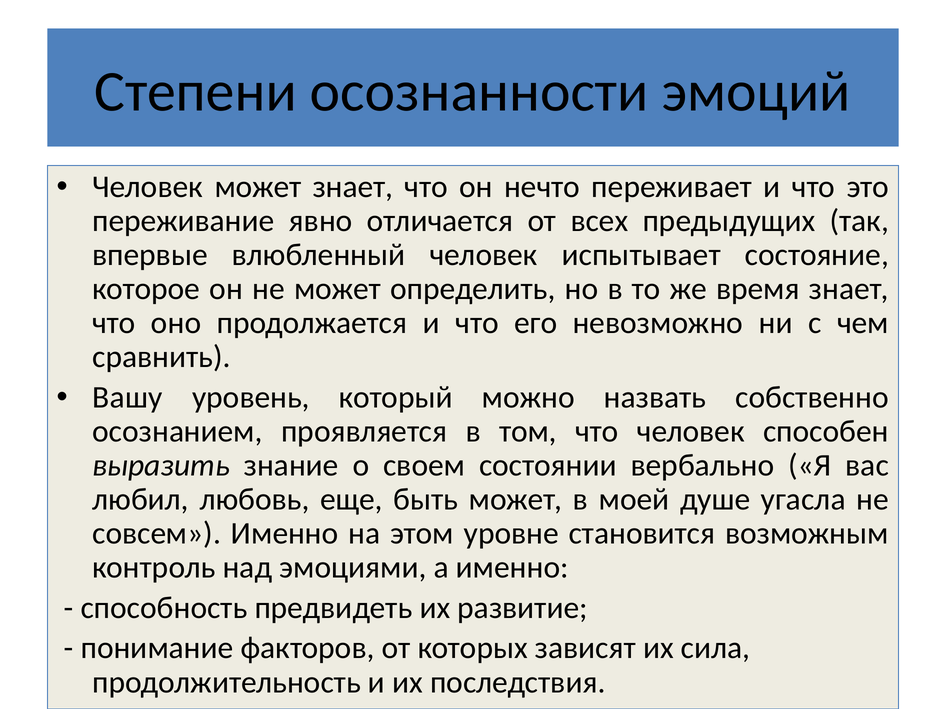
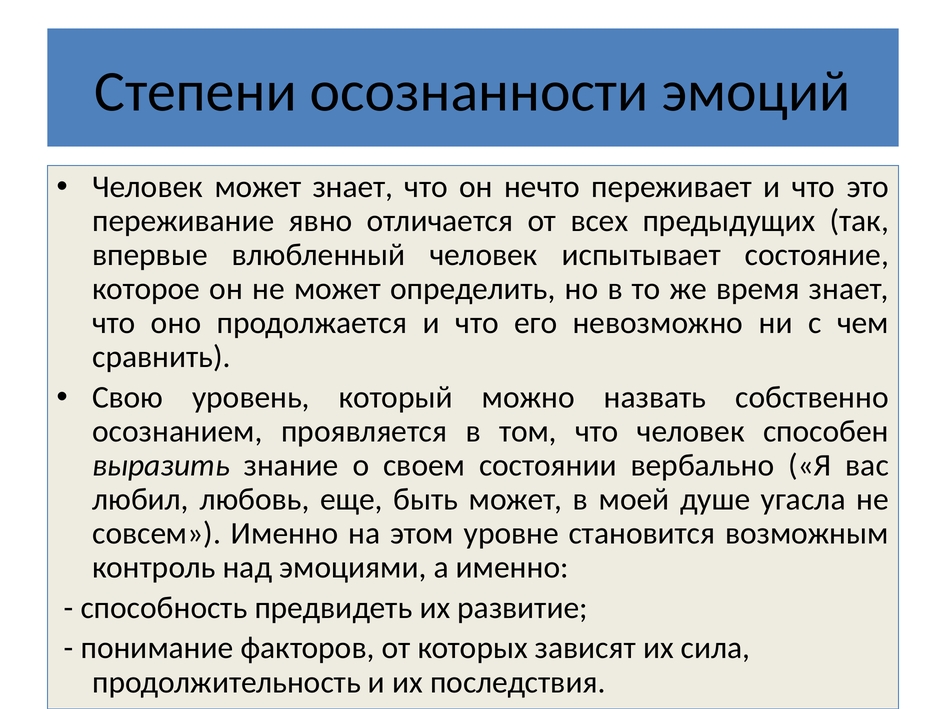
Вашу: Вашу -> Свою
